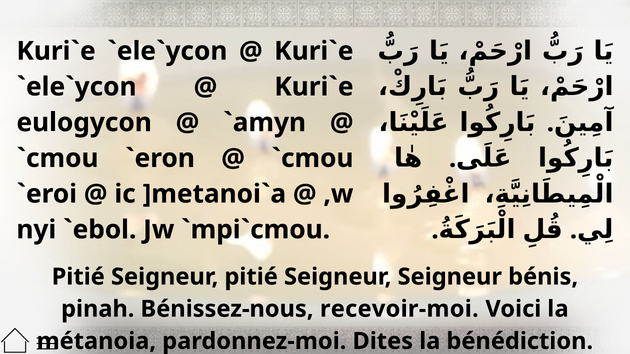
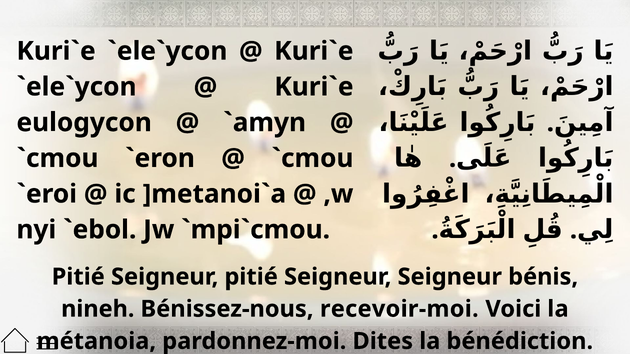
pinah: pinah -> nineh
